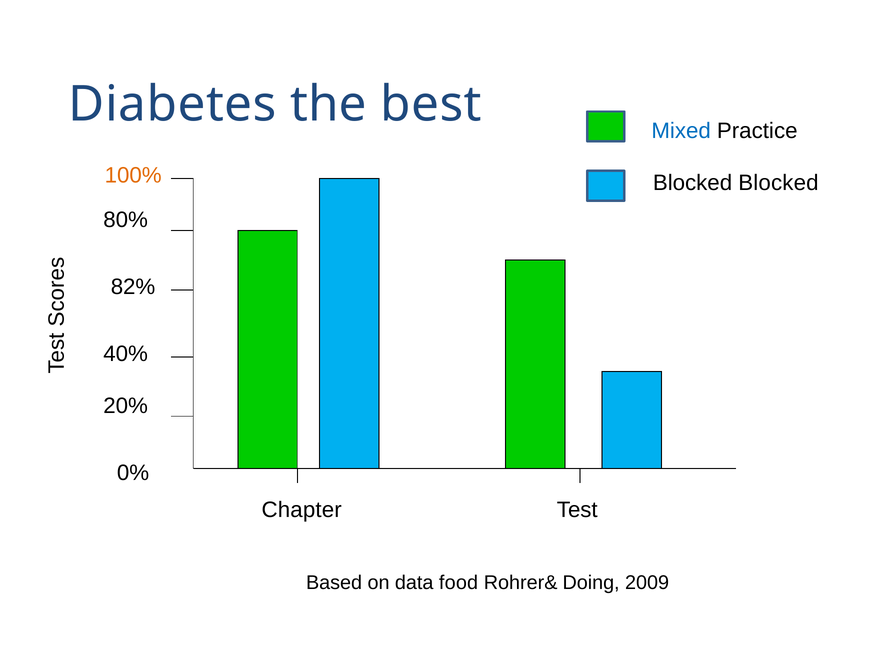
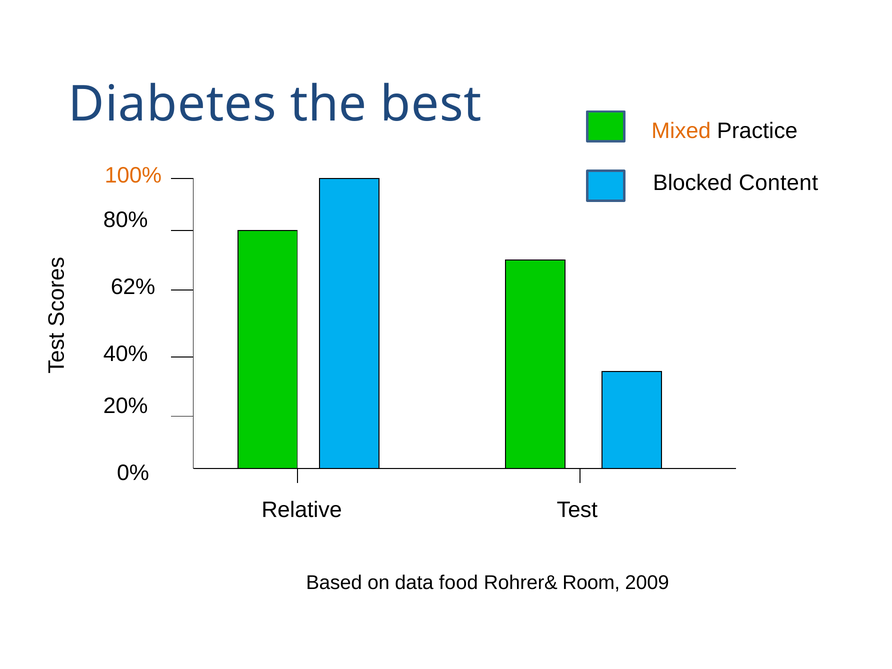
Mixed colour: blue -> orange
Blocked Blocked: Blocked -> Content
82%: 82% -> 62%
Chapter: Chapter -> Relative
Doing: Doing -> Room
